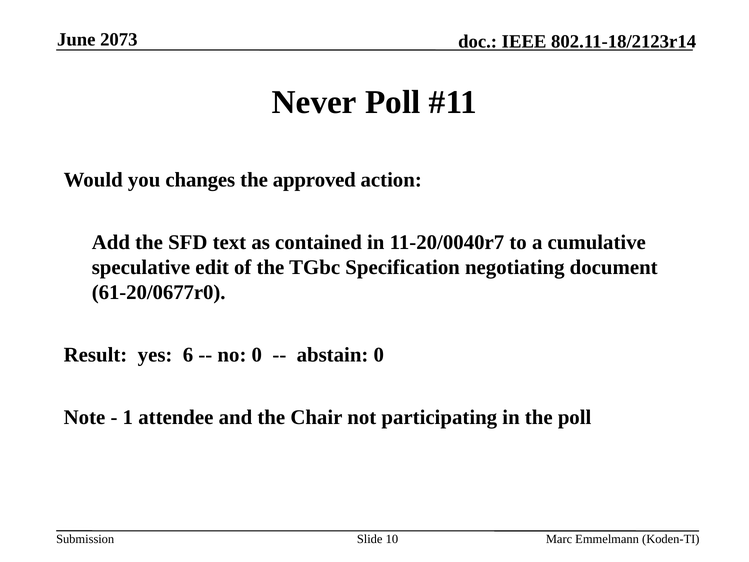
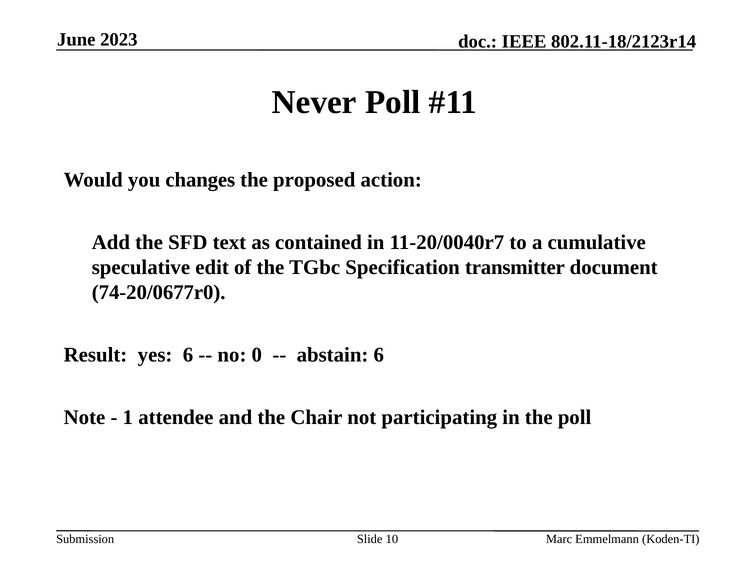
2073: 2073 -> 2023
approved: approved -> proposed
negotiating: negotiating -> transmitter
61-20/0677r0: 61-20/0677r0 -> 74-20/0677r0
abstain 0: 0 -> 6
